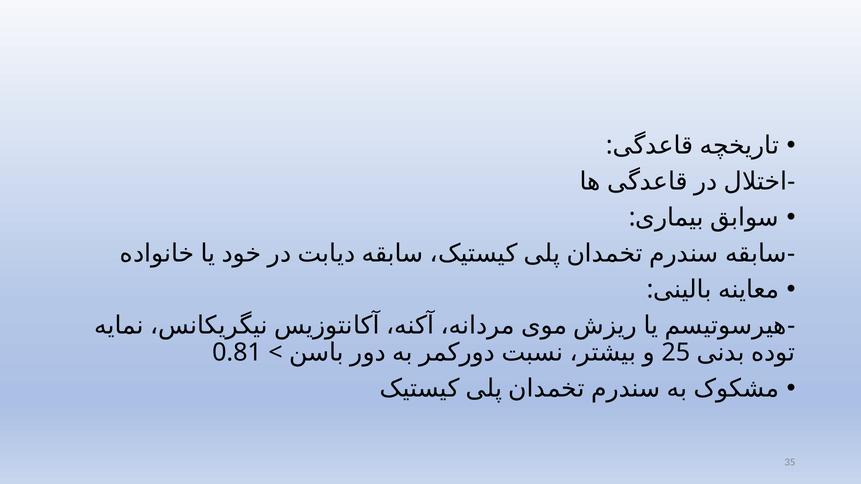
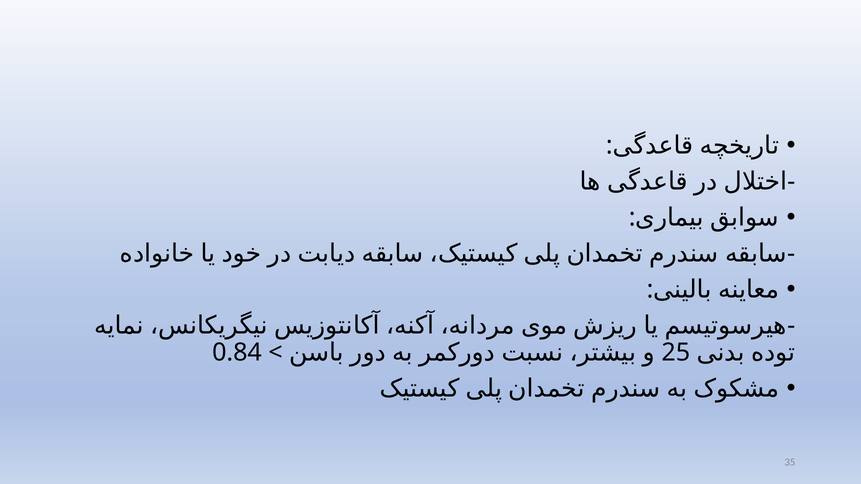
0.81: 0.81 -> 0.84
